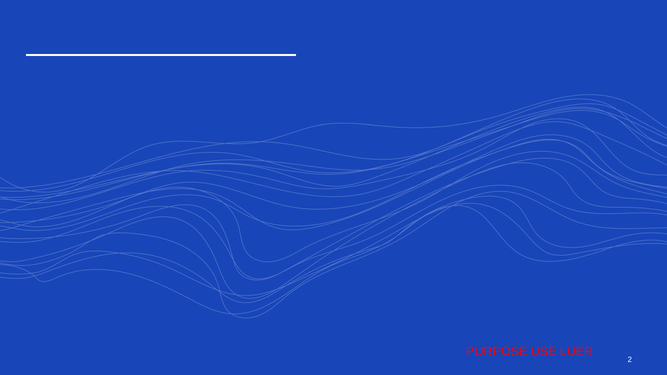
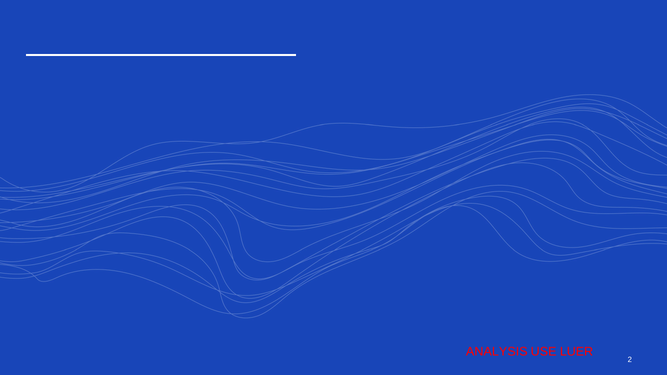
PURPOSE: PURPOSE -> ANALYSIS
